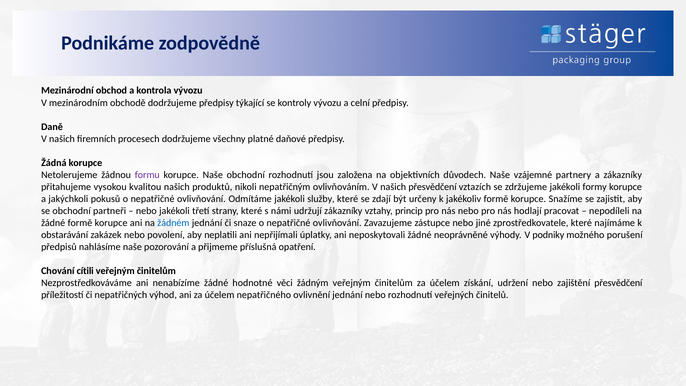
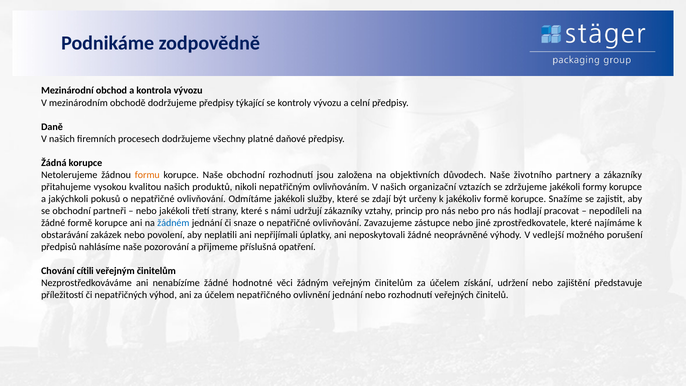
formu colour: purple -> orange
vzájemné: vzájemné -> životního
našich přesvědčení: přesvědčení -> organizační
podniky: podniky -> vedlejší
zajištění přesvědčení: přesvědčení -> představuje
